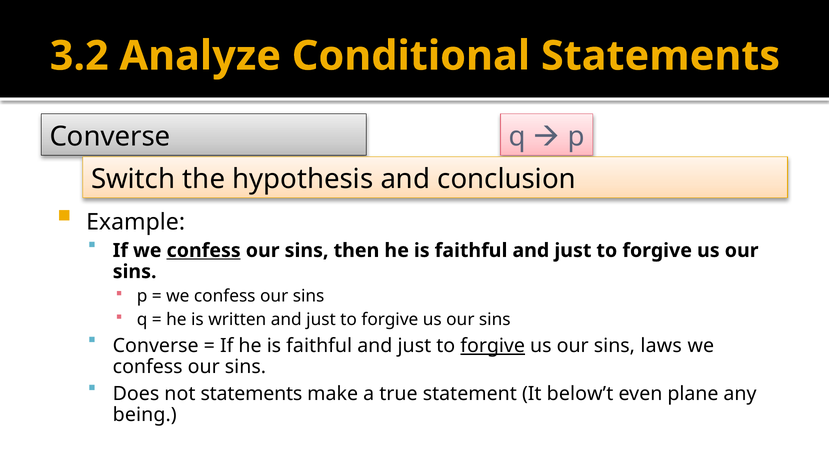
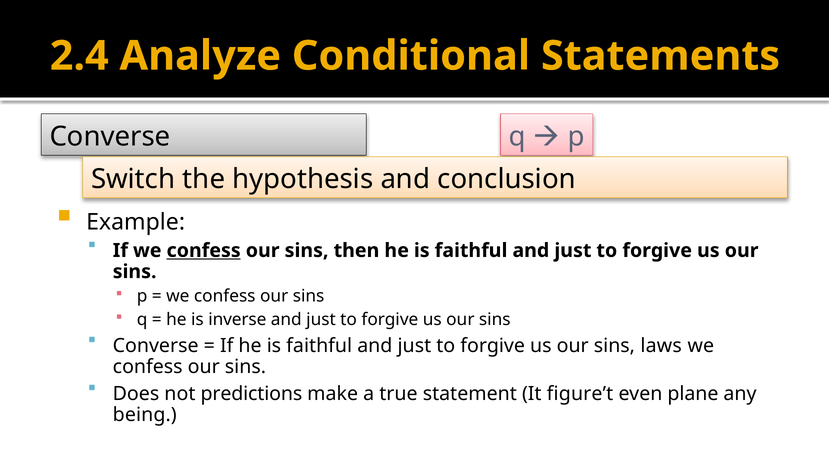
3.2: 3.2 -> 2.4
written: written -> inverse
forgive at (493, 346) underline: present -> none
not statements: statements -> predictions
below’t: below’t -> figure’t
